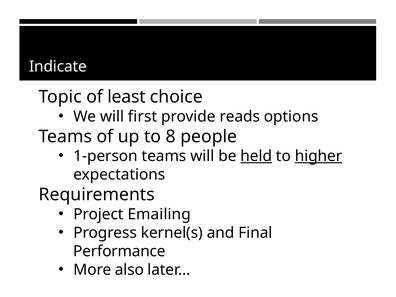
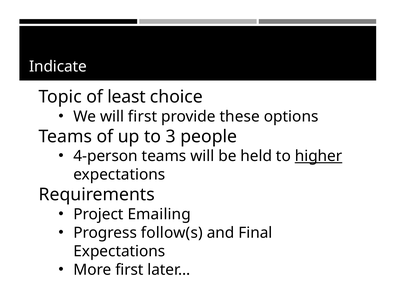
reads: reads -> these
8: 8 -> 3
1-person: 1-person -> 4-person
held underline: present -> none
kernel(s: kernel(s -> follow(s
Performance at (119, 251): Performance -> Expectations
More also: also -> first
